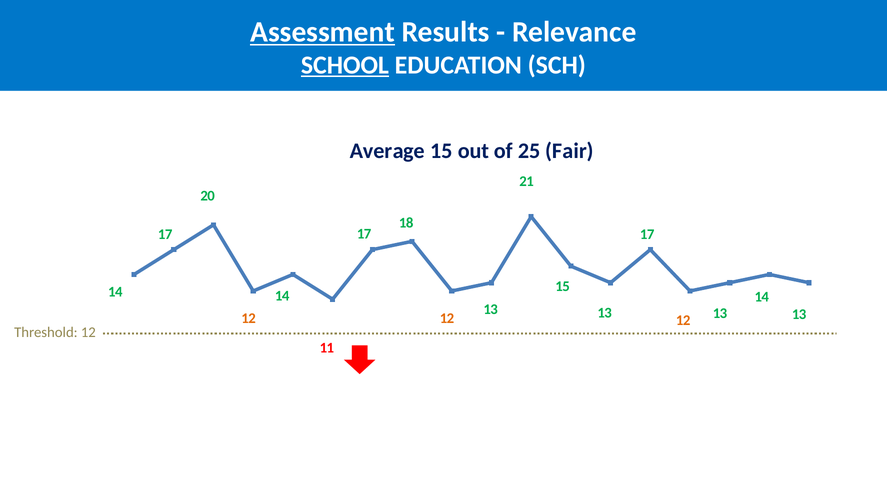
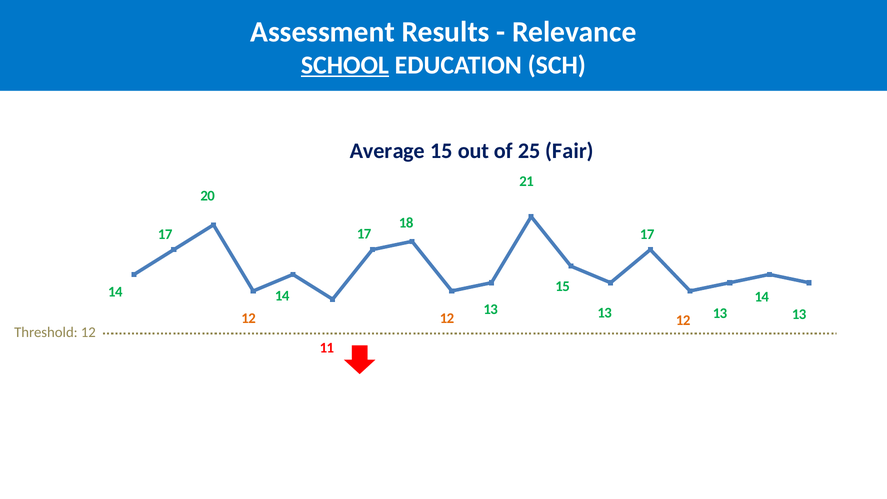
Assessment underline: present -> none
